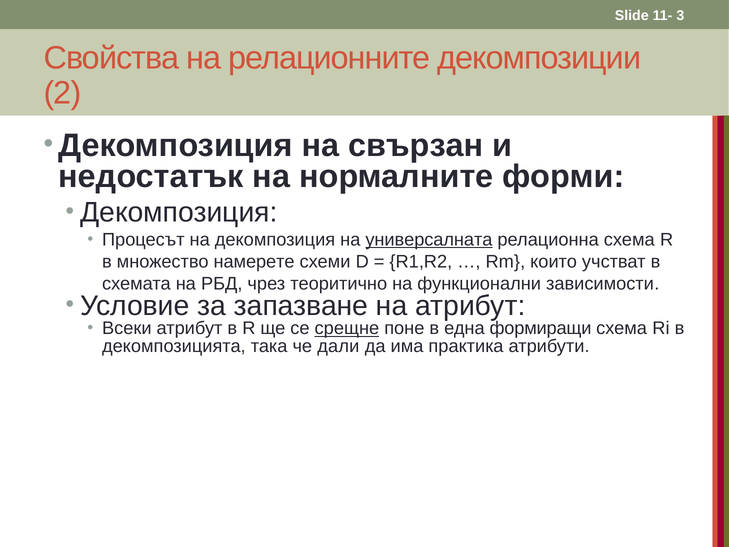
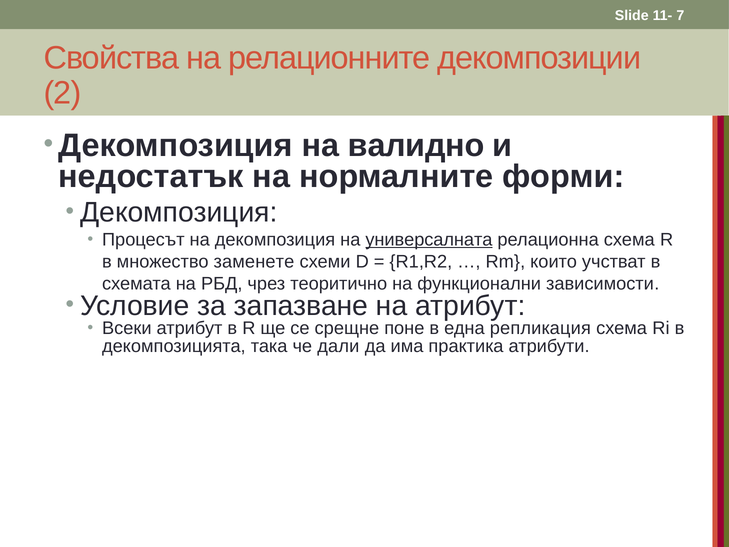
3: 3 -> 7
свързан: свързан -> валидно
намерете: намерете -> заменете
срещне underline: present -> none
формиращи: формиращи -> репликация
